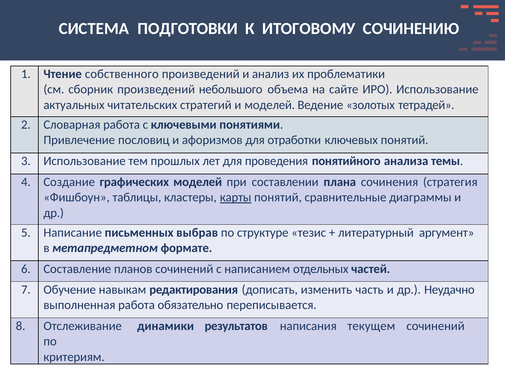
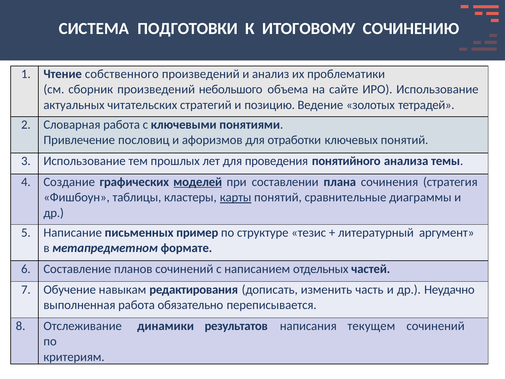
и моделей: моделей -> позицию
моделей at (198, 182) underline: none -> present
выбрав: выбрав -> пример
